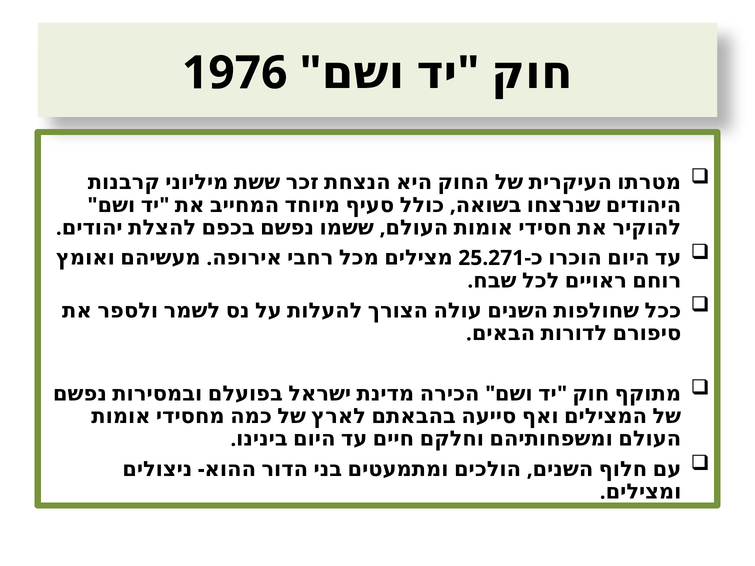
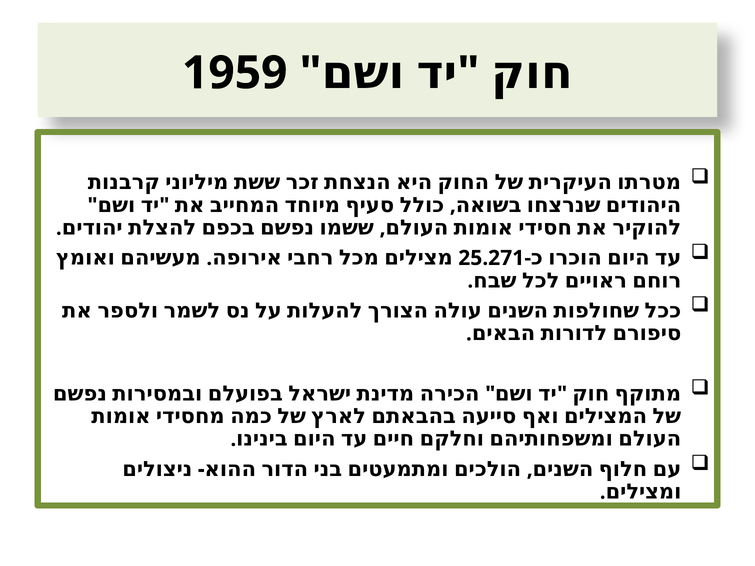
1976: 1976 -> 1959
